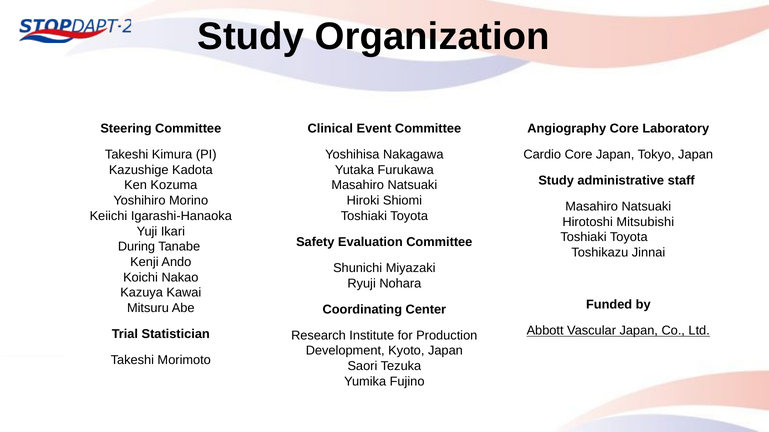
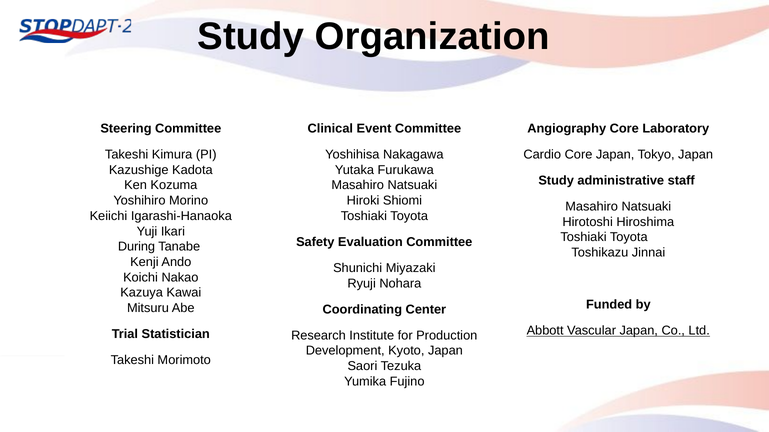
Mitsubishi: Mitsubishi -> Hiroshima
